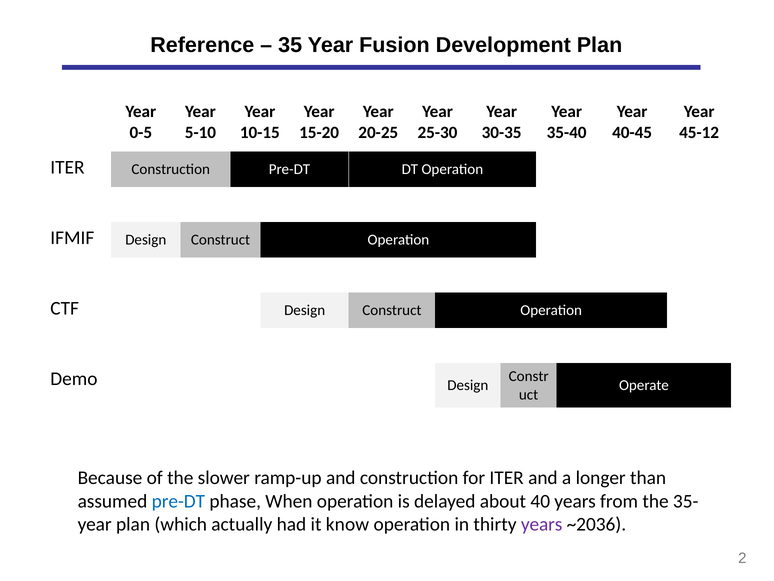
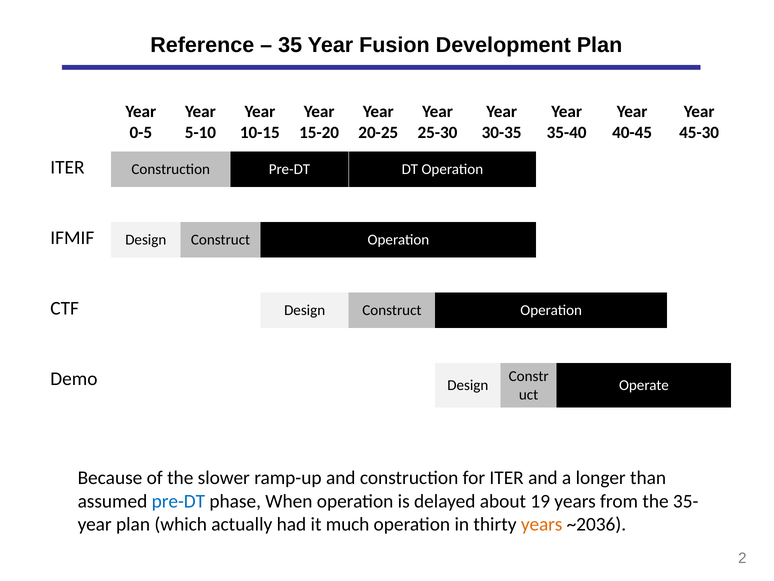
45-12: 45-12 -> 45-30
40: 40 -> 19
know: know -> much
years at (542, 524) colour: purple -> orange
